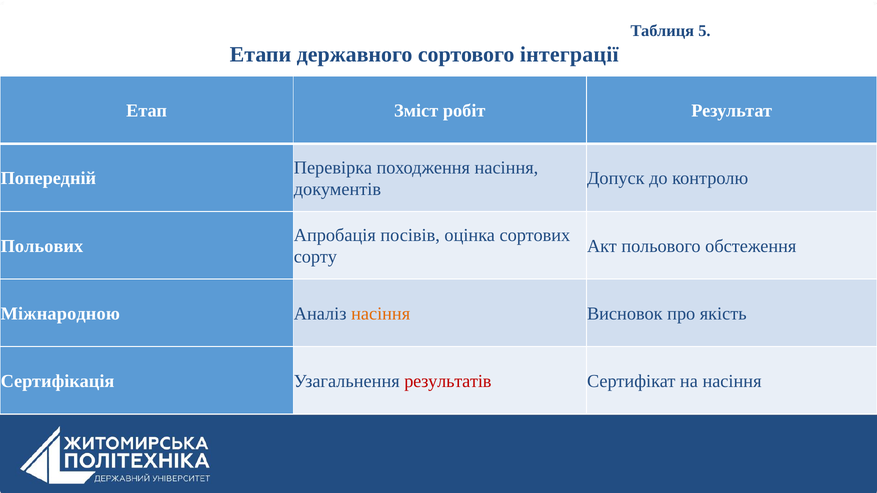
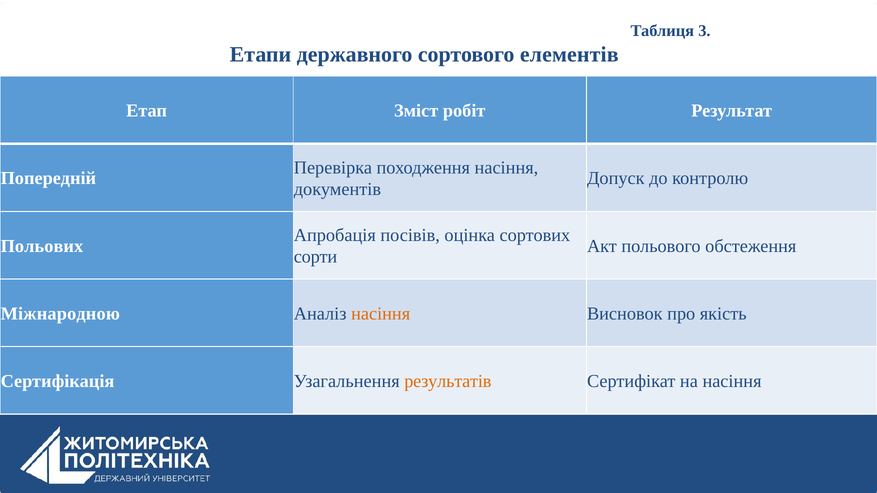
5: 5 -> 3
інтеграції: інтеграції -> елементів
сорту: сорту -> сорти
результатів colour: red -> orange
